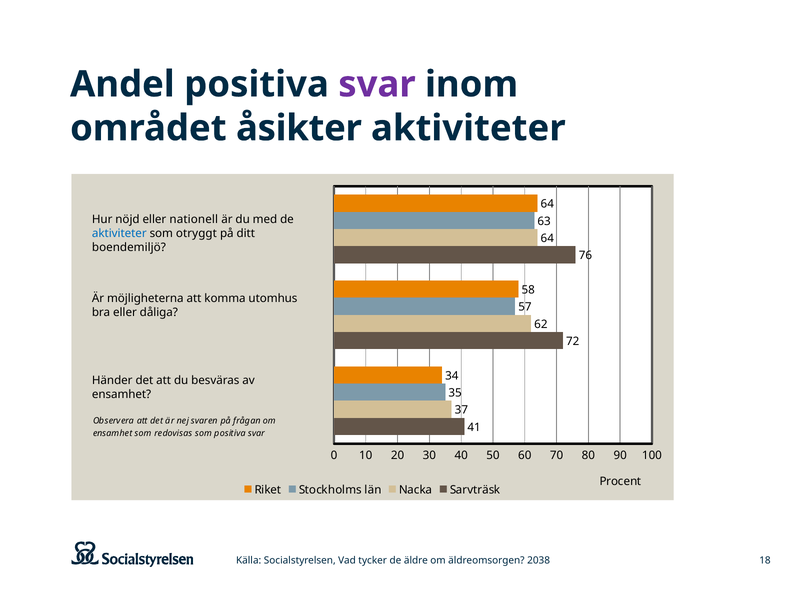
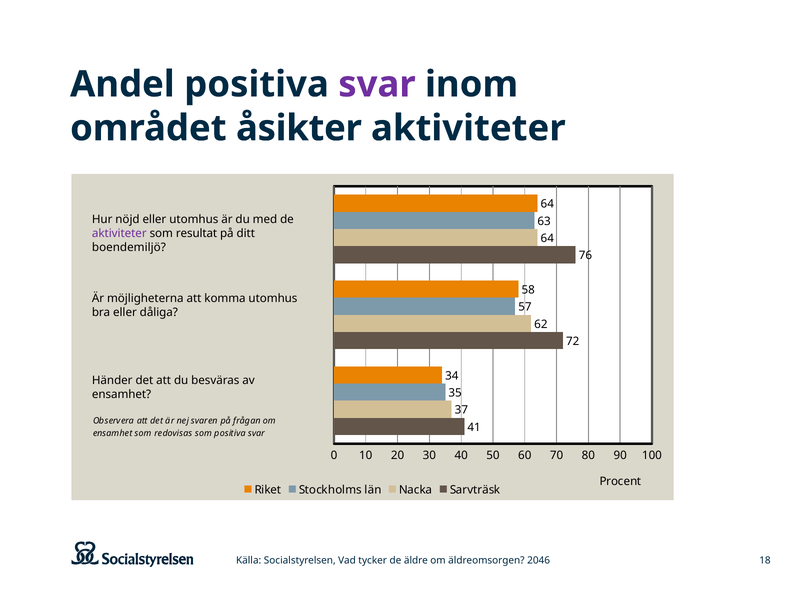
eller nationell: nationell -> utomhus
aktiviteter at (119, 233) colour: blue -> purple
otryggt: otryggt -> resultat
2038: 2038 -> 2046
